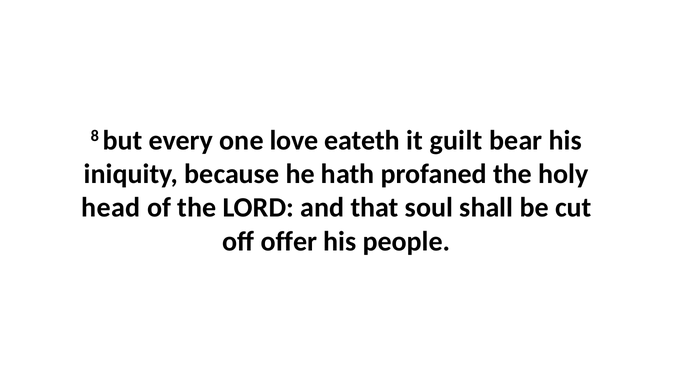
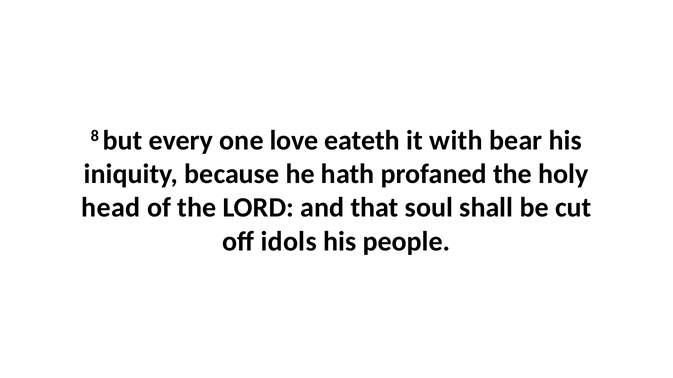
guilt: guilt -> with
offer: offer -> idols
